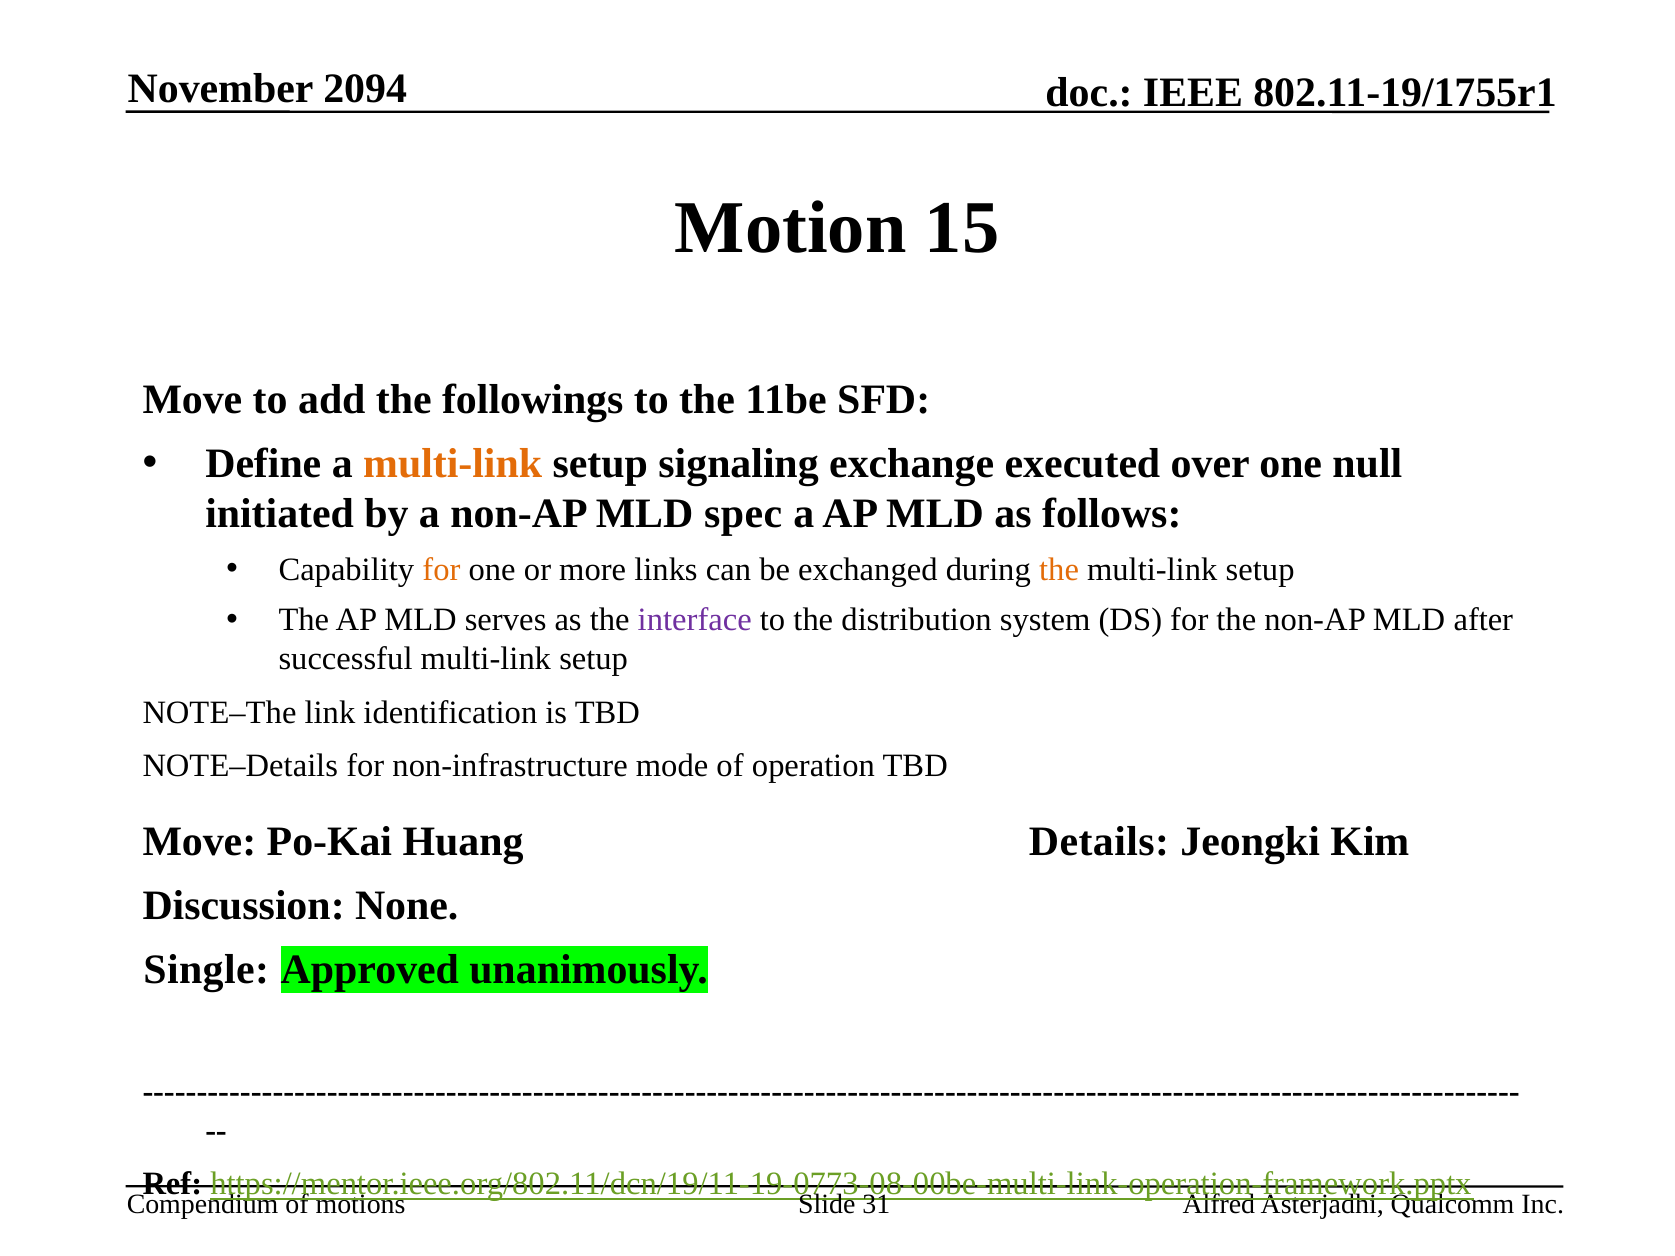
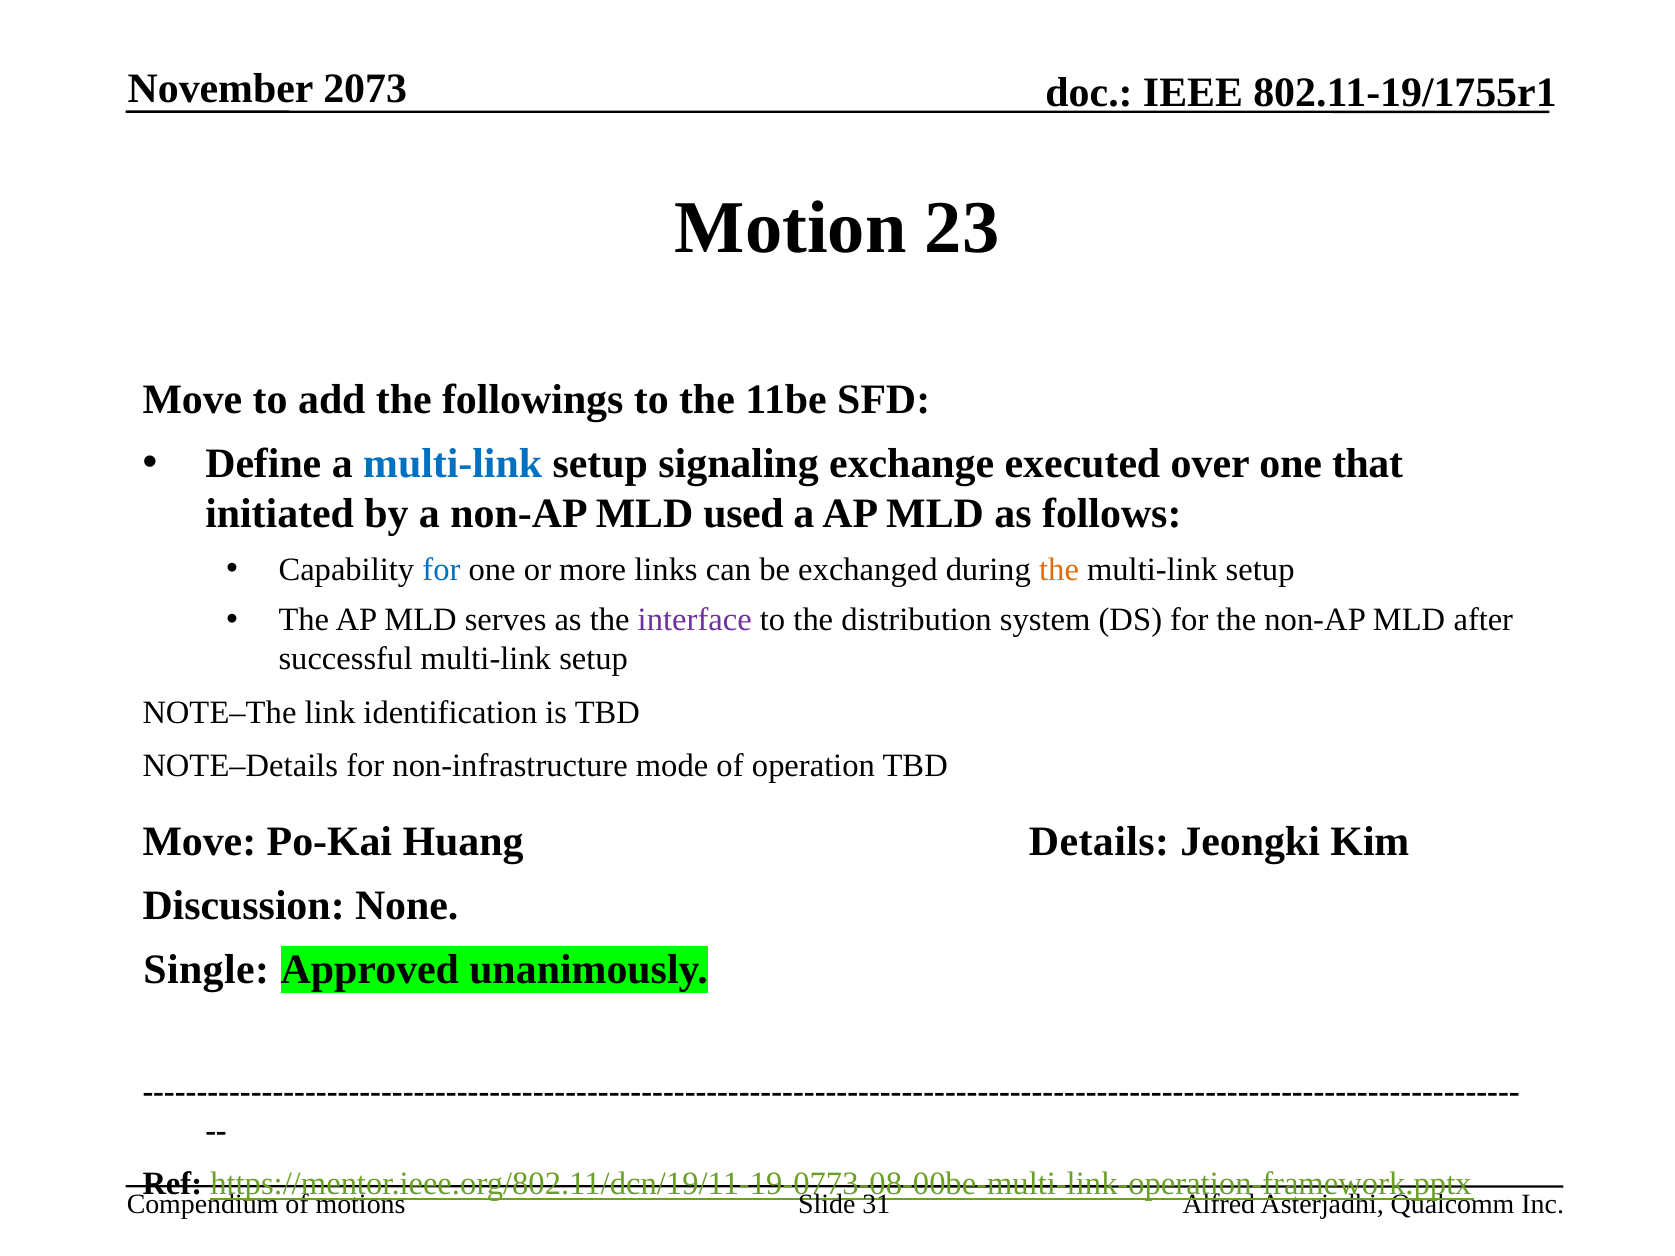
2094: 2094 -> 2073
15: 15 -> 23
multi-link at (453, 464) colour: orange -> blue
null: null -> that
spec: spec -> used
for at (441, 569) colour: orange -> blue
